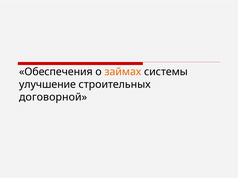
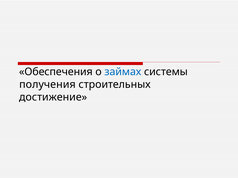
займах colour: orange -> blue
улучшение: улучшение -> получения
договорной: договорной -> достижение
